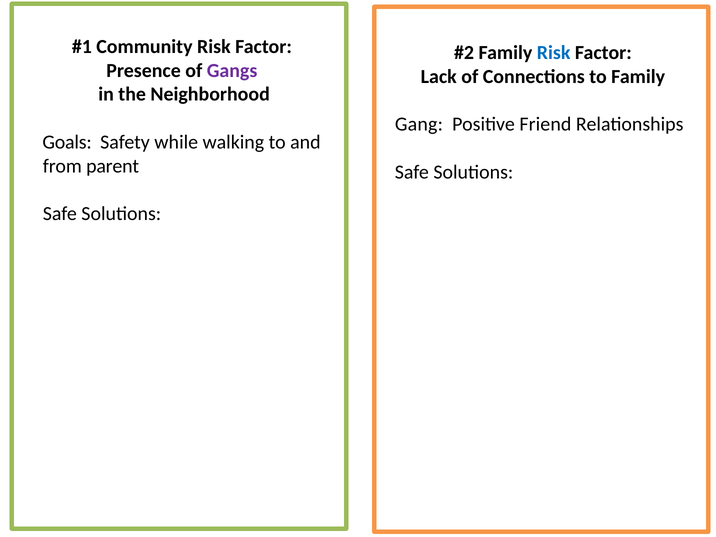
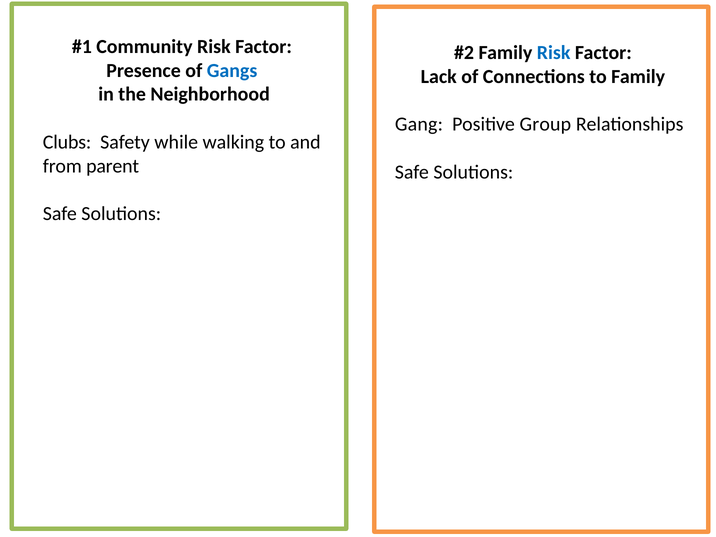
Gangs colour: purple -> blue
Friend: Friend -> Group
Goals: Goals -> Clubs
